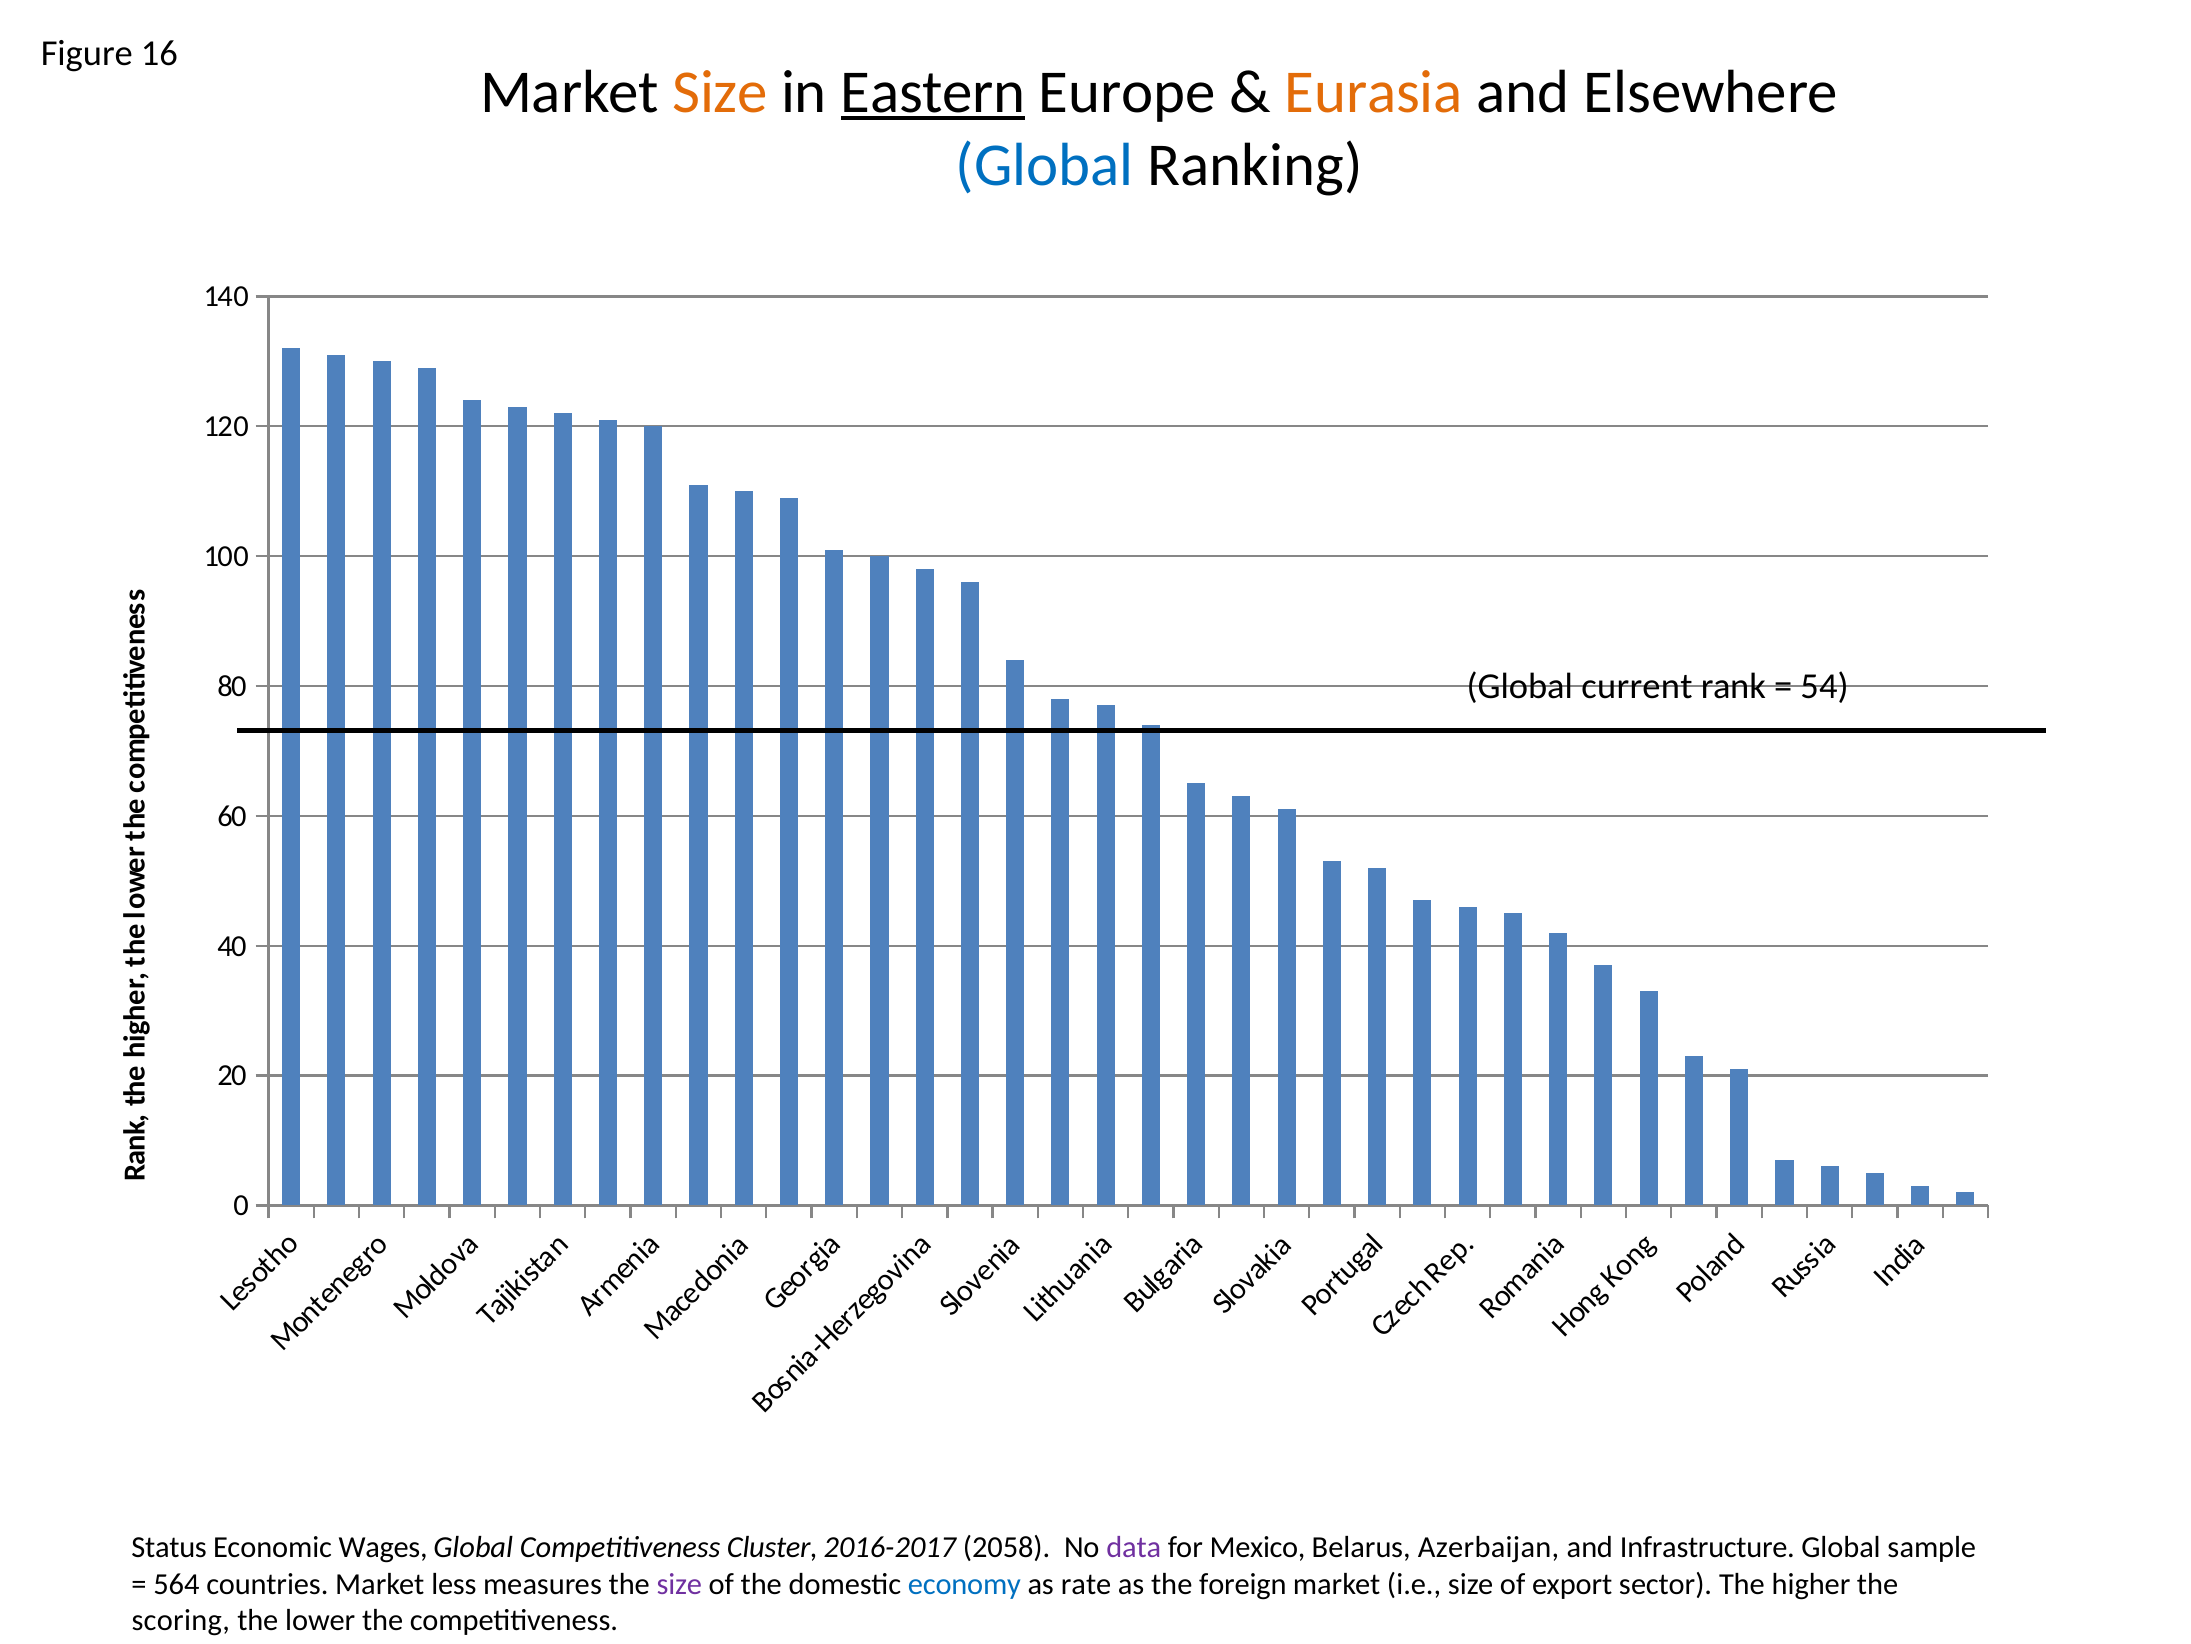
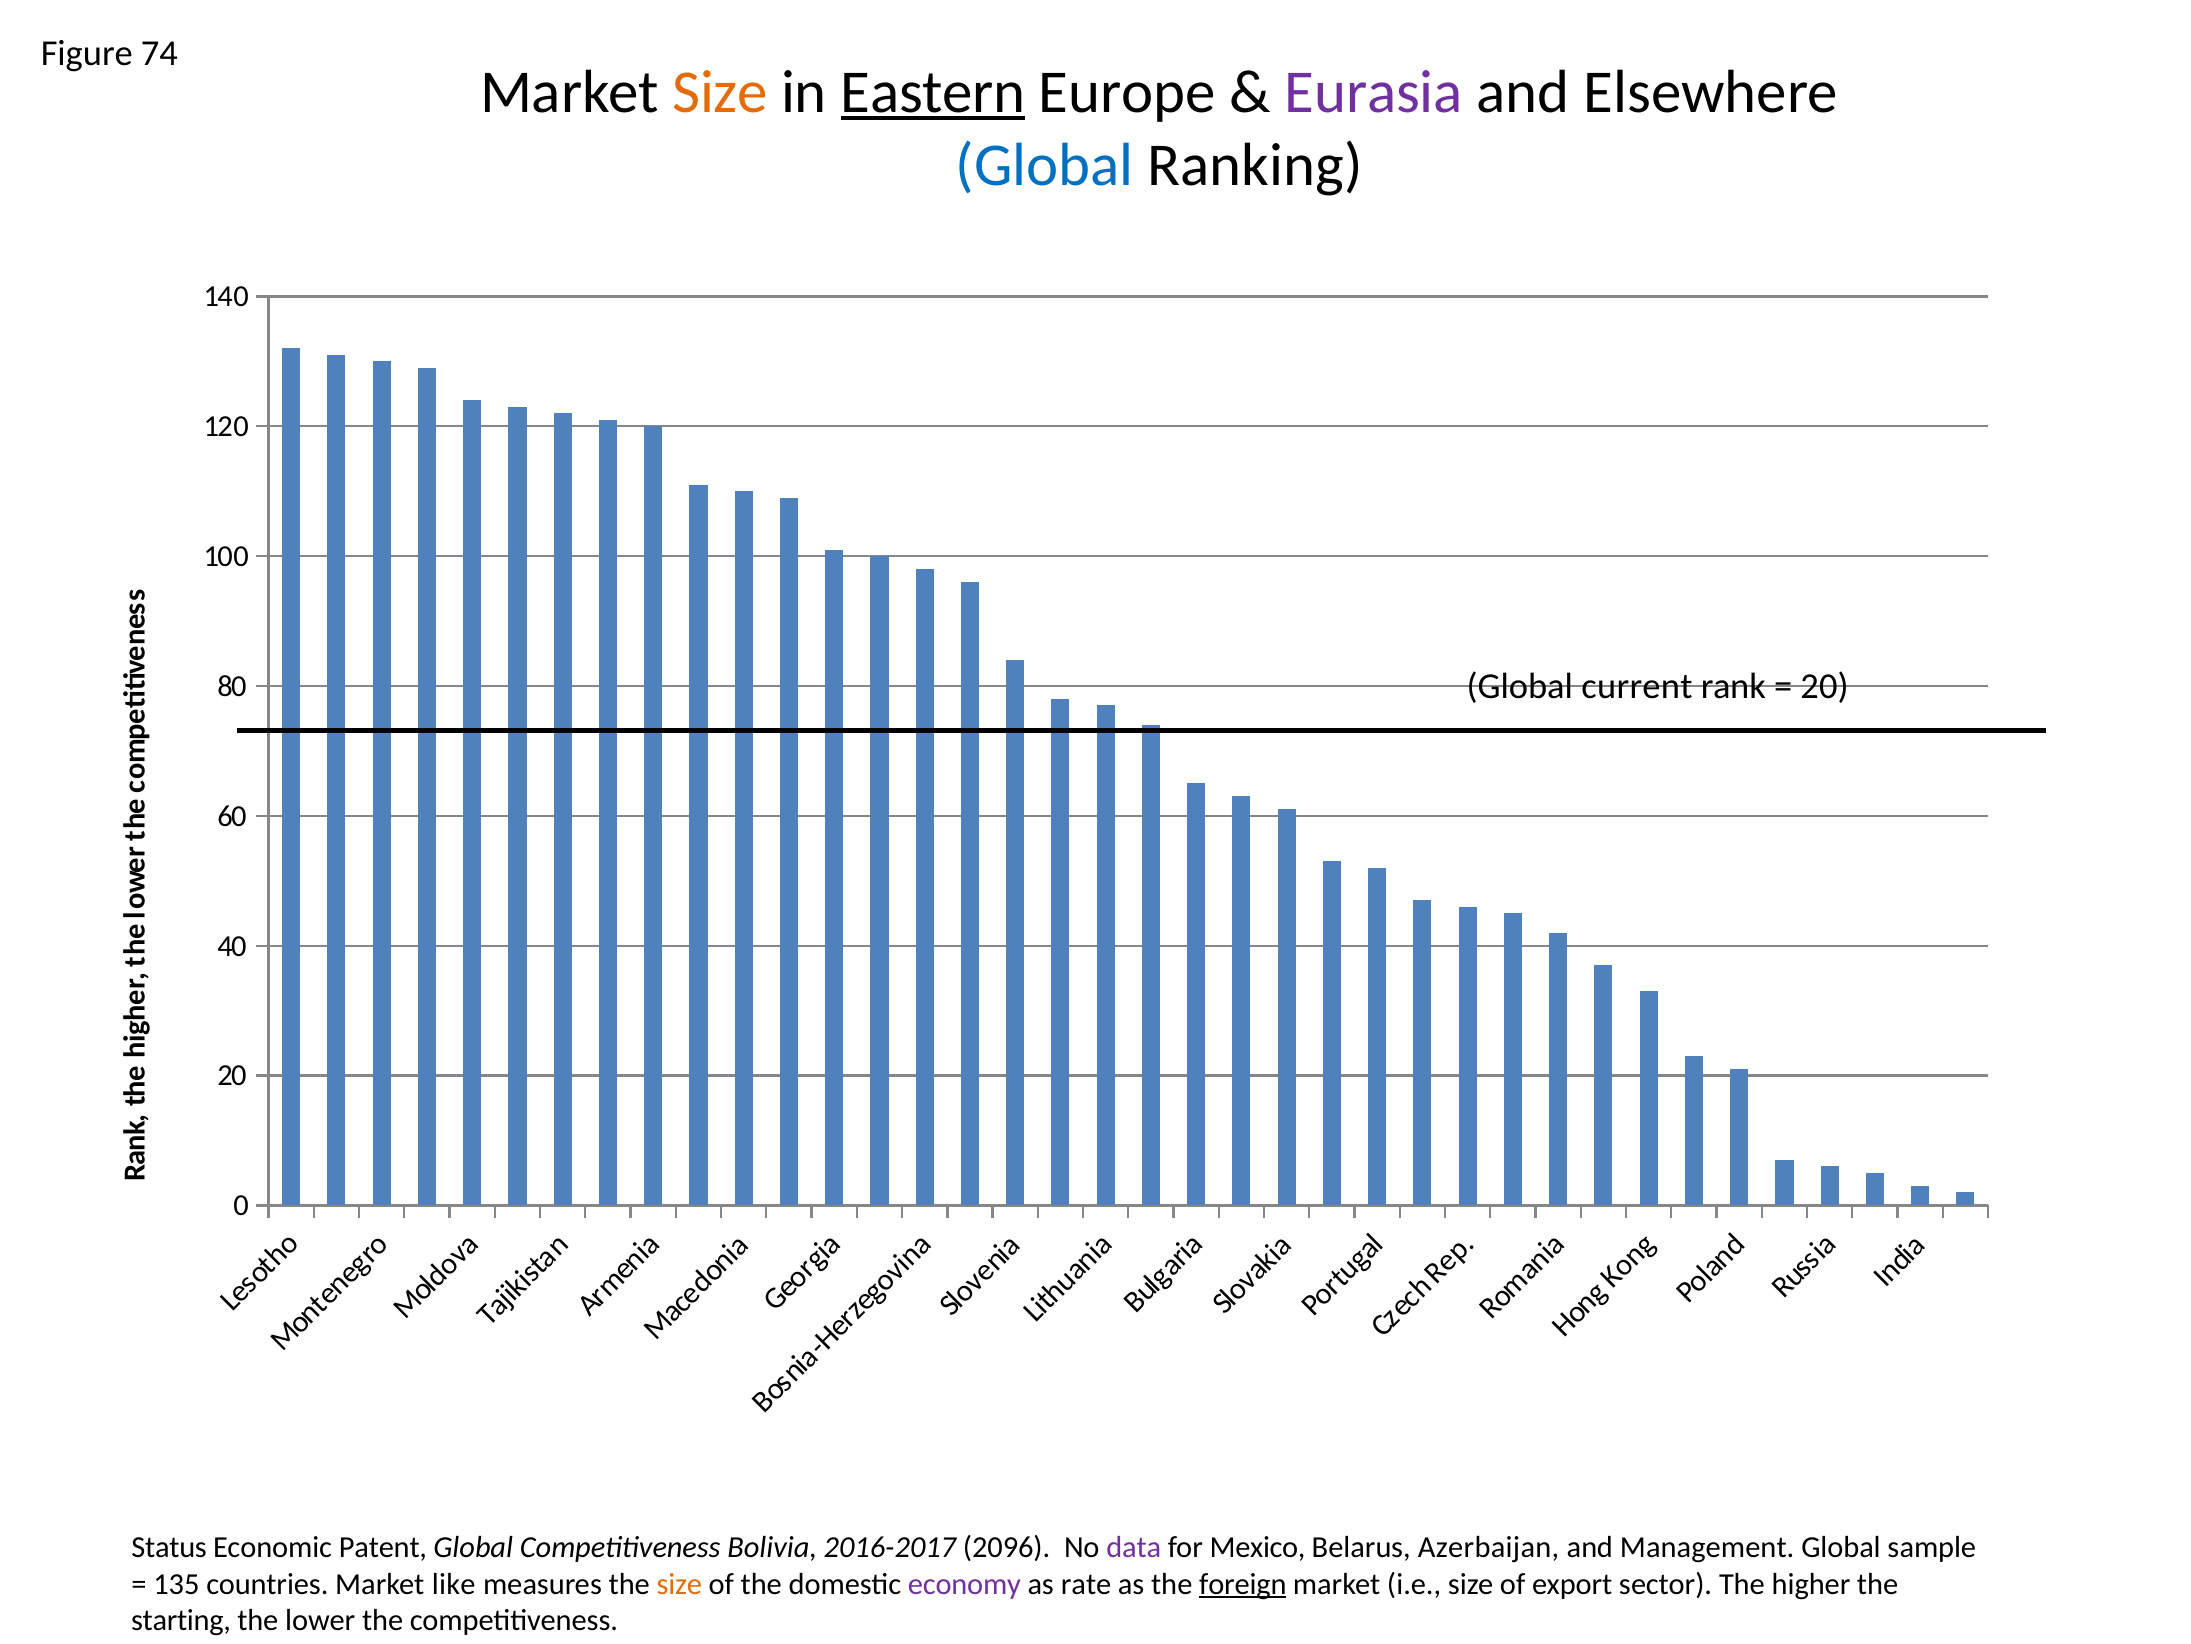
16: 16 -> 74
Eurasia colour: orange -> purple
54 at (1825, 686): 54 -> 20
Wages: Wages -> Patent
Cluster: Cluster -> Bolivia
2058: 2058 -> 2096
Infrastructure: Infrastructure -> Management
564: 564 -> 135
less: less -> like
size at (679, 1583) colour: purple -> orange
economy colour: blue -> purple
foreign underline: none -> present
scoring: scoring -> starting
